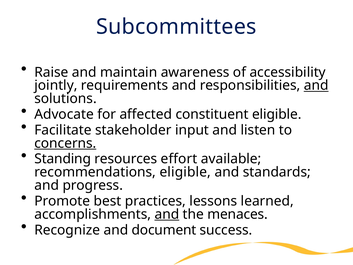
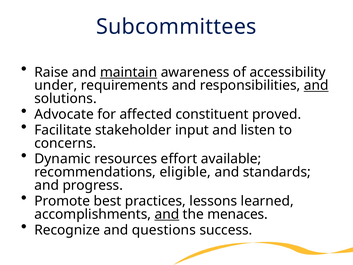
maintain underline: none -> present
jointly: jointly -> under
constituent eligible: eligible -> proved
concerns underline: present -> none
Standing: Standing -> Dynamic
document: document -> questions
